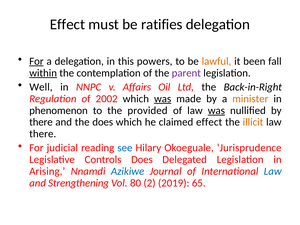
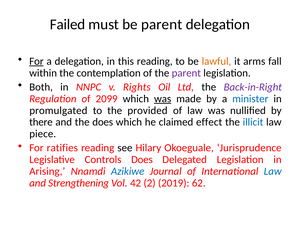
Effect at (67, 24): Effect -> Failed
be ratifies: ratifies -> parent
this powers: powers -> reading
been: been -> arms
within underline: present -> none
Well: Well -> Both
Affairs: Affairs -> Rights
Back-in-Right colour: black -> purple
2002: 2002 -> 2099
minister colour: orange -> blue
phenomenon: phenomenon -> promulgated
was at (216, 110) underline: present -> none
illicit colour: orange -> blue
there at (43, 134): there -> piece
judicial: judicial -> ratifies
see colour: blue -> black
80: 80 -> 42
65: 65 -> 62
